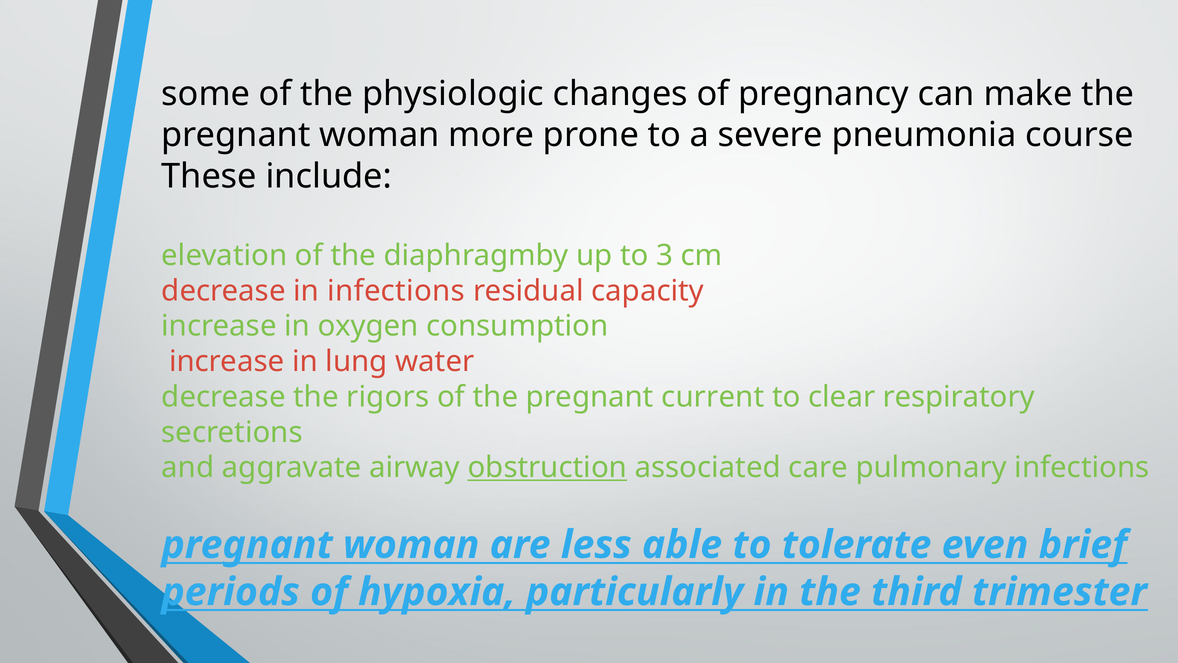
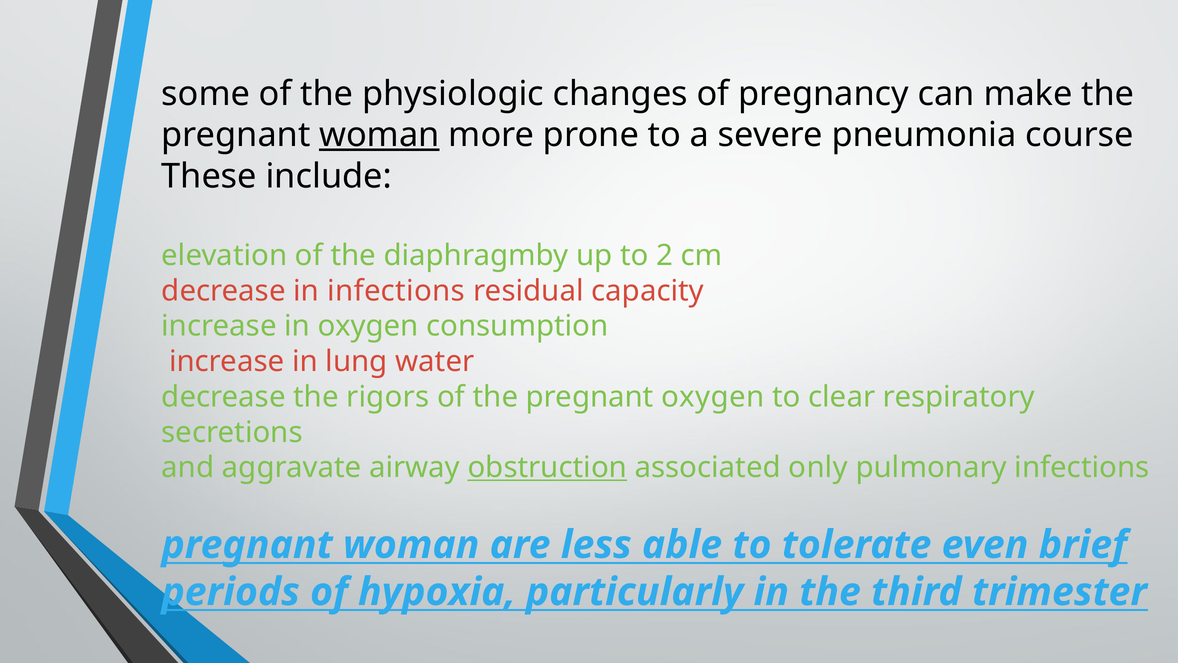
woman at (379, 135) underline: none -> present
3: 3 -> 2
pregnant current: current -> oxygen
care: care -> only
